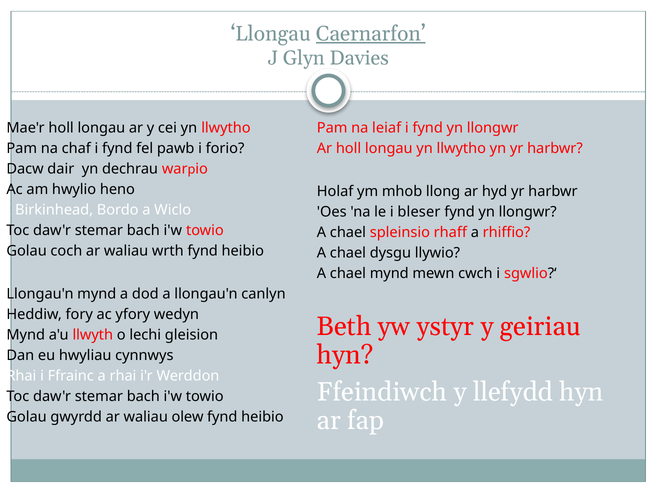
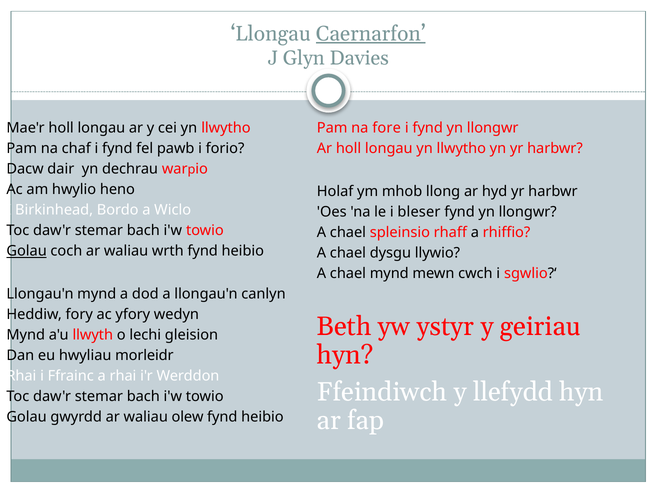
leiaf: leiaf -> fore
Golau at (27, 251) underline: none -> present
cynnwys: cynnwys -> morleidr
